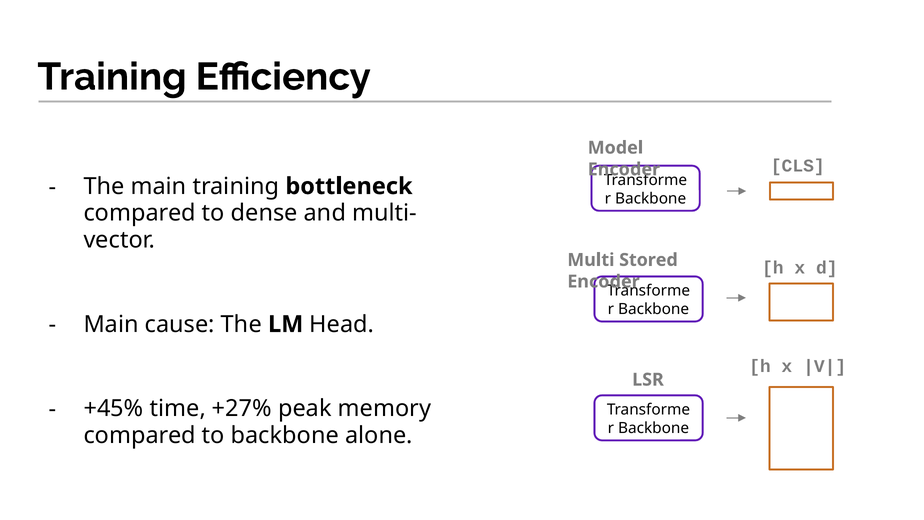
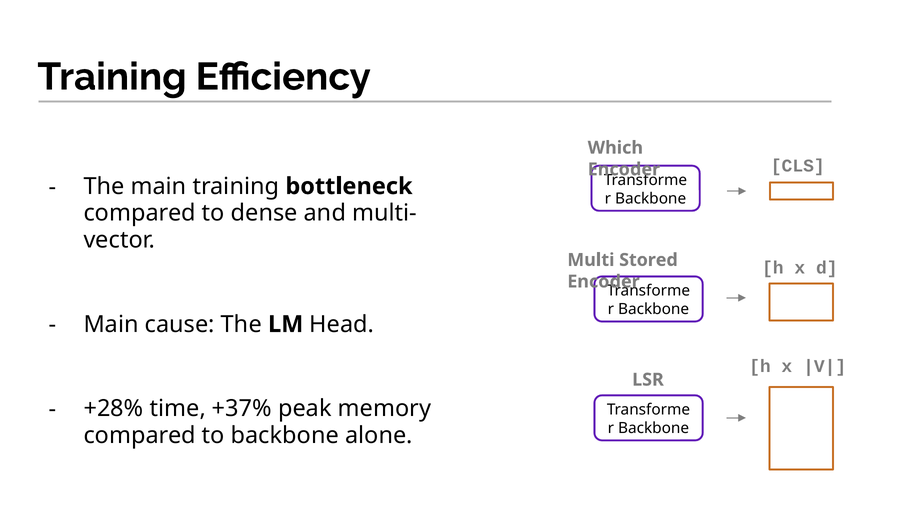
Model: Model -> Which
+45%: +45% -> +28%
+27%: +27% -> +37%
